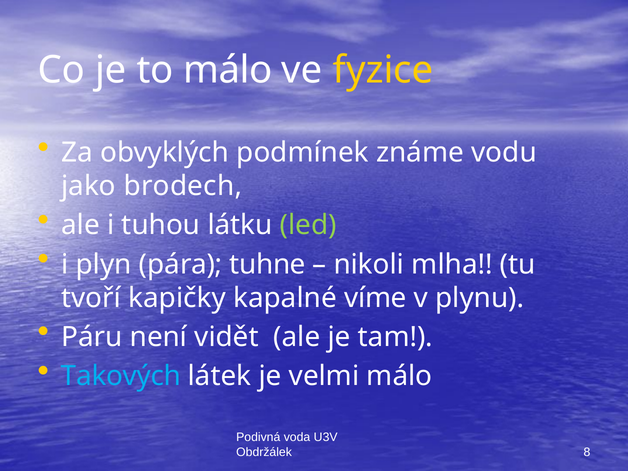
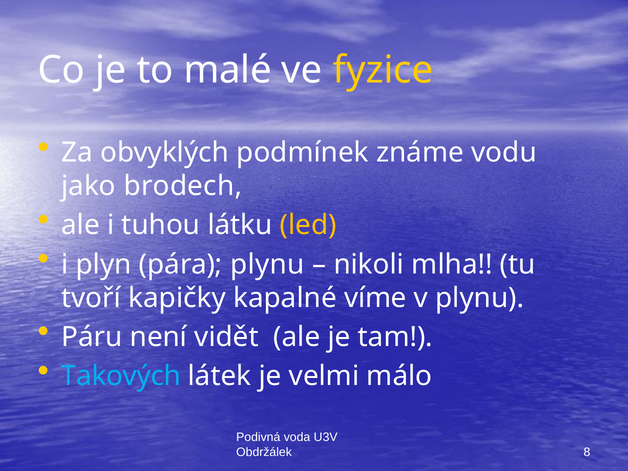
to málo: málo -> malé
led colour: light green -> yellow
pára tuhne: tuhne -> plynu
